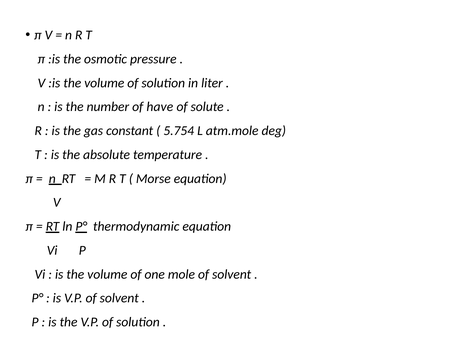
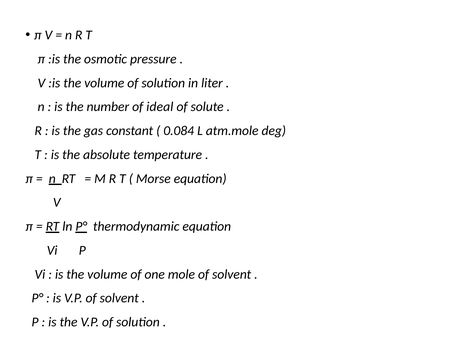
have: have -> ideal
5.754: 5.754 -> 0.084
